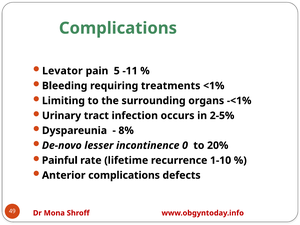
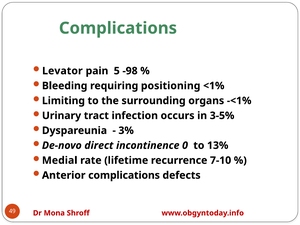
-11: -11 -> -98
treatments: treatments -> positioning
2-5%: 2-5% -> 3-5%
8%: 8% -> 3%
lesser: lesser -> direct
20%: 20% -> 13%
Painful: Painful -> Medial
1-10: 1-10 -> 7-10
